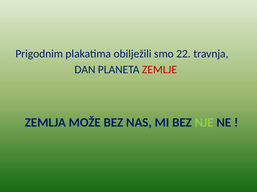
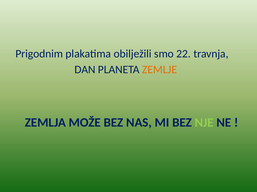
ZEMLJE colour: red -> orange
